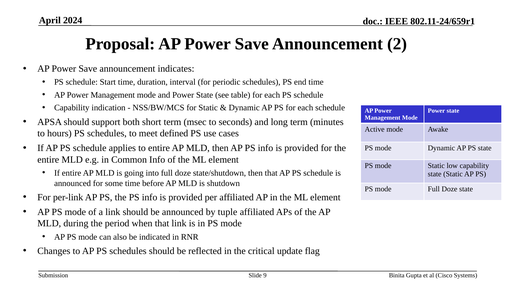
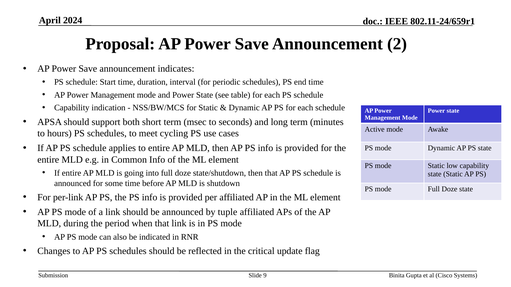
defined: defined -> cycling
